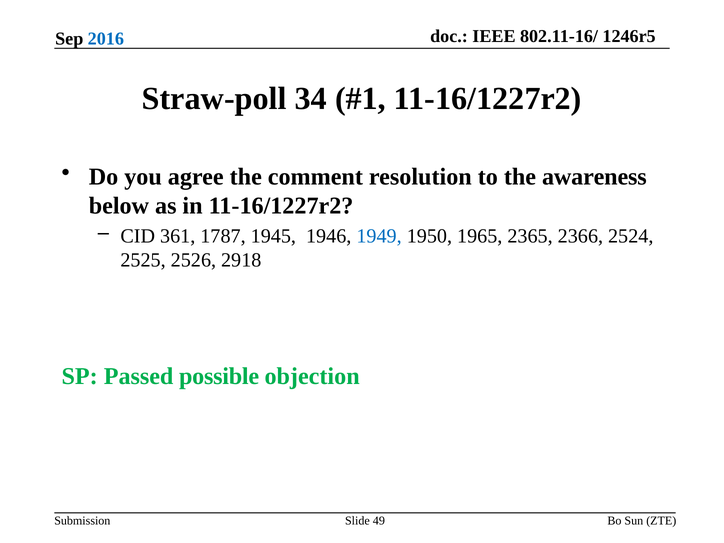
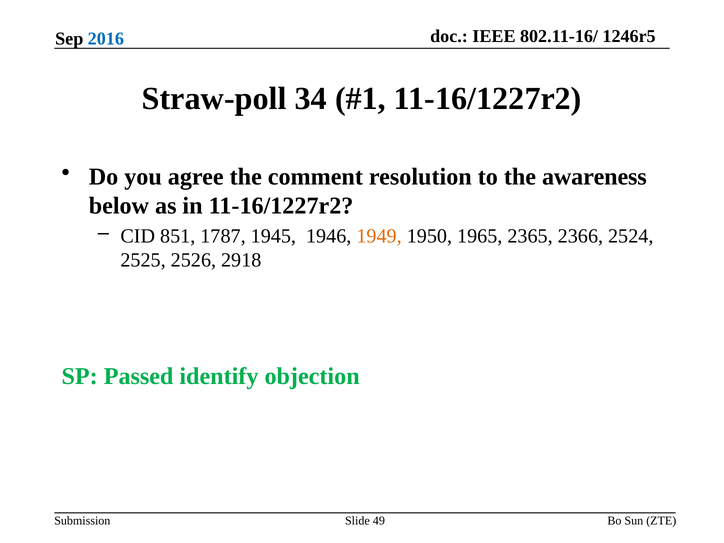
361: 361 -> 851
1949 colour: blue -> orange
possible: possible -> identify
